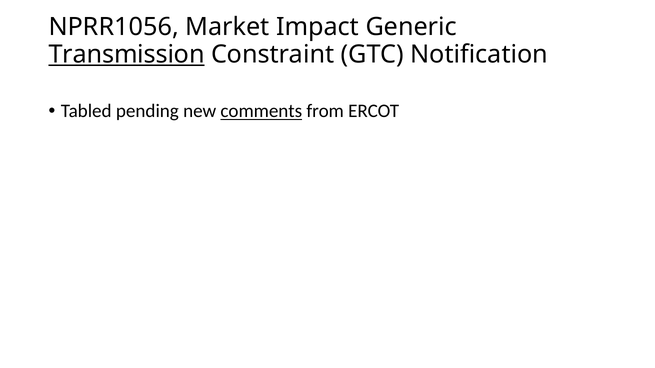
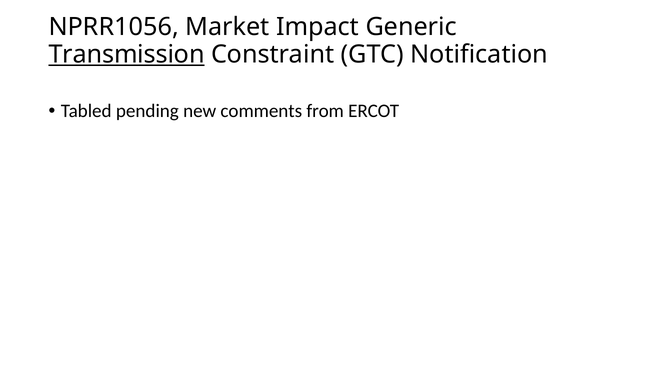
comments underline: present -> none
